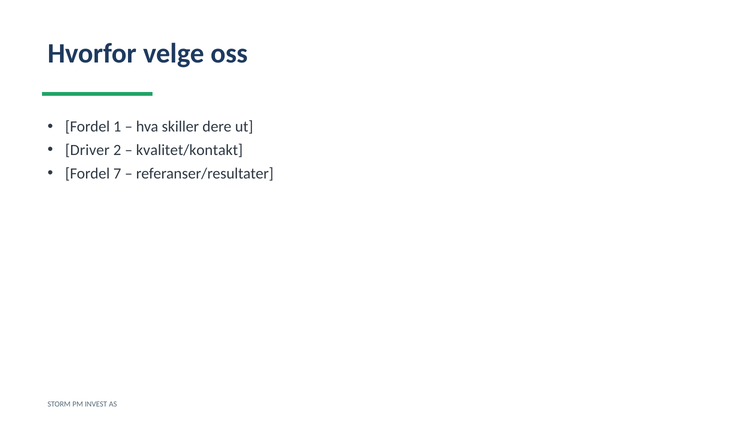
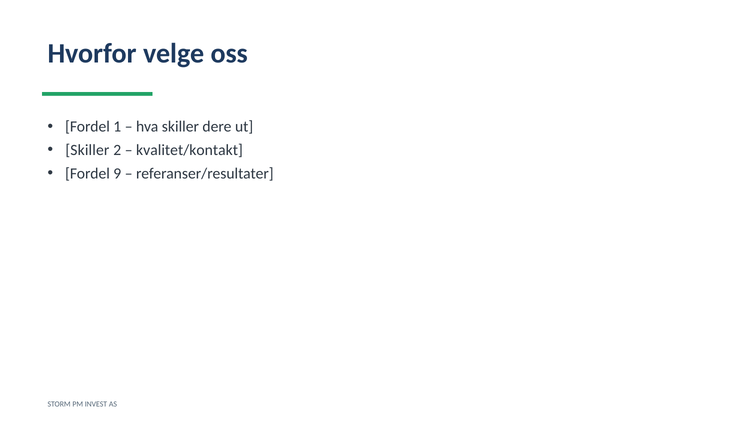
Driver at (87, 150): Driver -> Skiller
7: 7 -> 9
